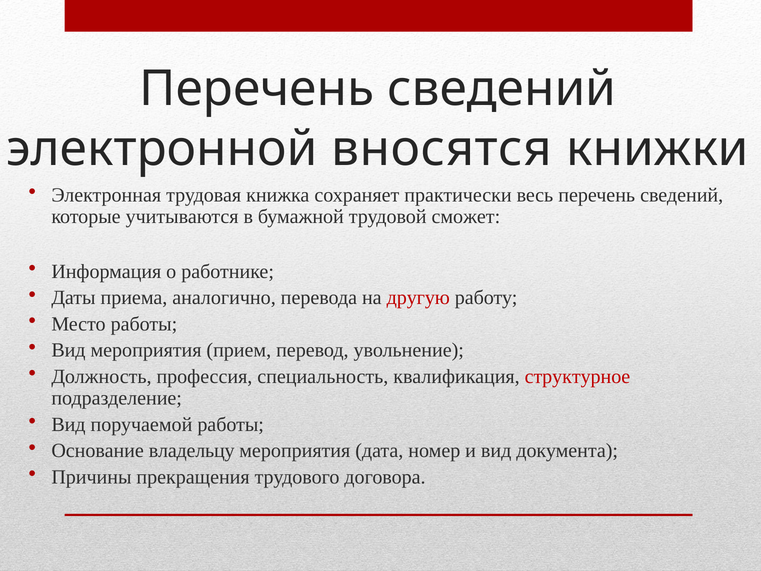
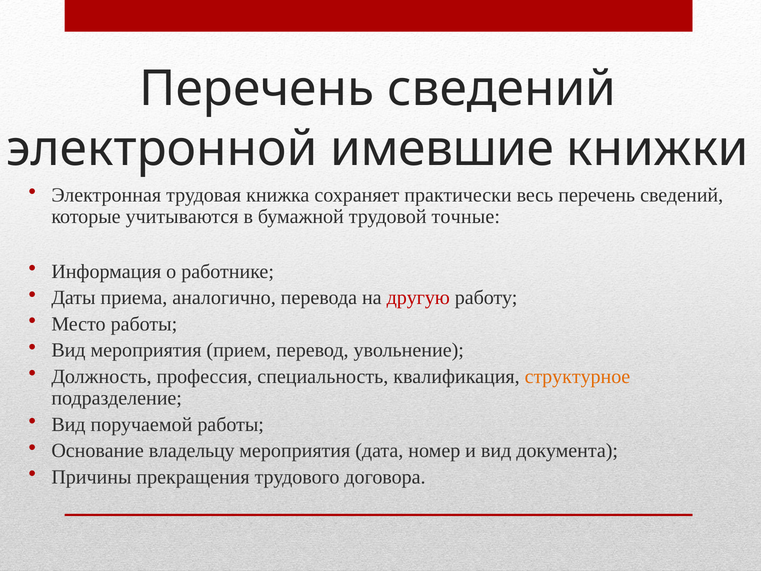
вносятся: вносятся -> имевшие
сможет: сможет -> точные
структурное colour: red -> orange
